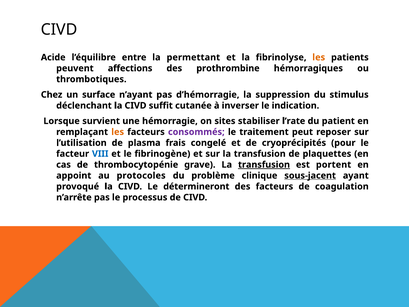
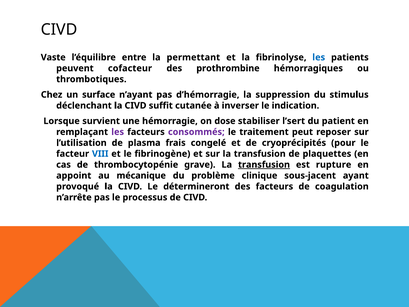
Acide: Acide -> Vaste
les at (319, 57) colour: orange -> blue
affections: affections -> cofacteur
sites: sites -> dose
l’rate: l’rate -> l’sert
les at (118, 132) colour: orange -> purple
portent: portent -> rupture
protocoles: protocoles -> mécanique
sous-jacent underline: present -> none
